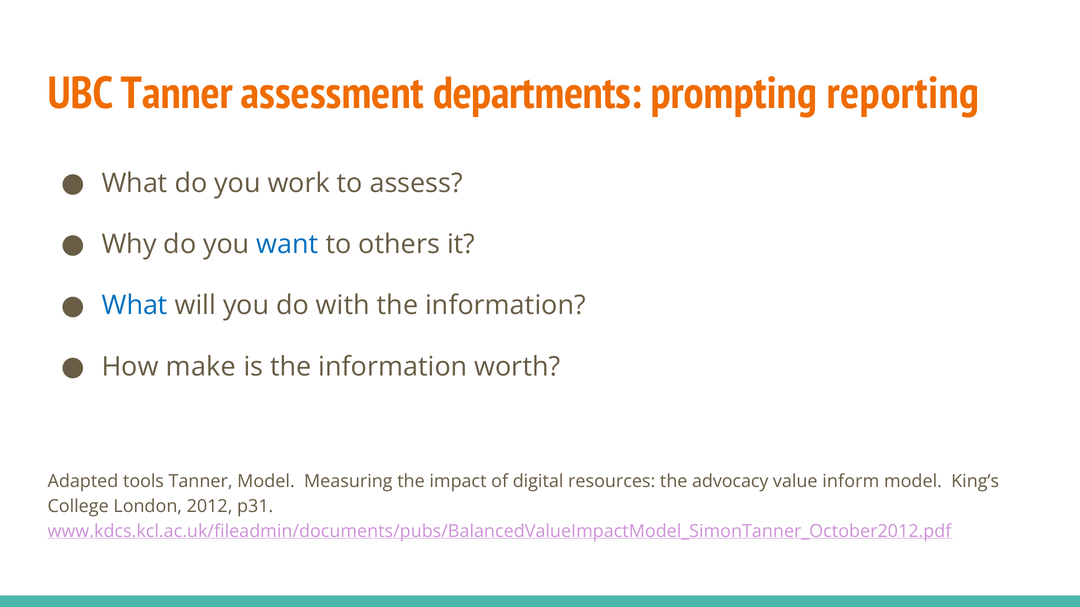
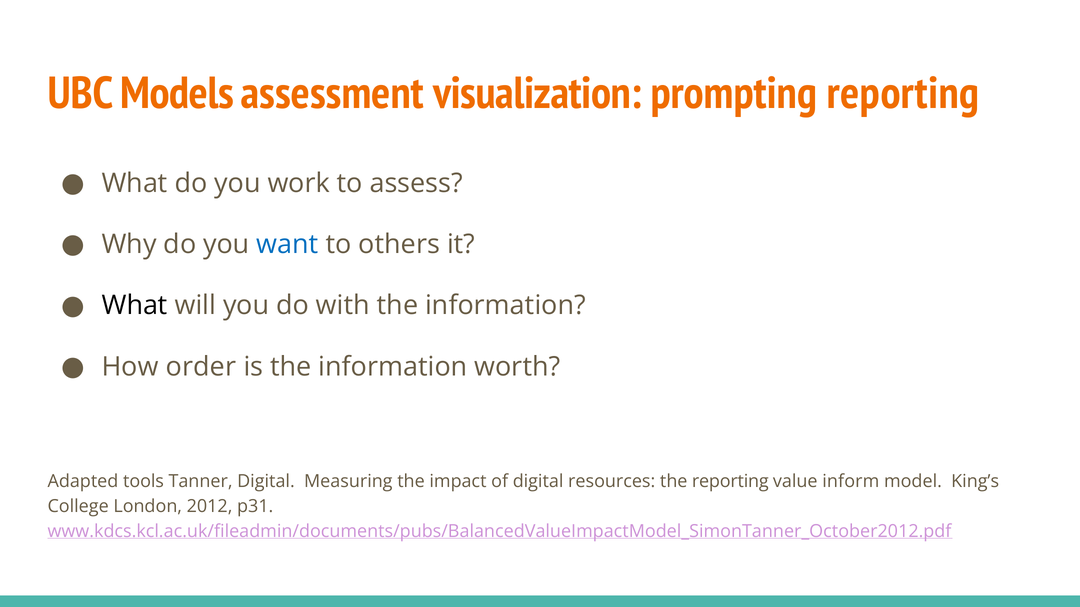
UBC Tanner: Tanner -> Models
departments: departments -> visualization
What at (135, 306) colour: blue -> black
make: make -> order
Tanner Model: Model -> Digital
the advocacy: advocacy -> reporting
